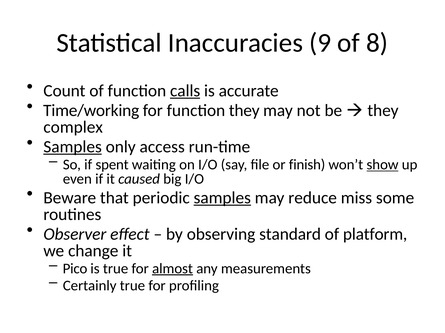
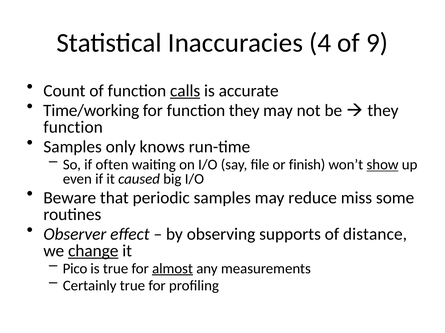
9: 9 -> 4
8: 8 -> 9
complex at (73, 127): complex -> function
Samples at (73, 147) underline: present -> none
access: access -> knows
spent: spent -> often
samples at (222, 198) underline: present -> none
standard: standard -> supports
platform: platform -> distance
change underline: none -> present
